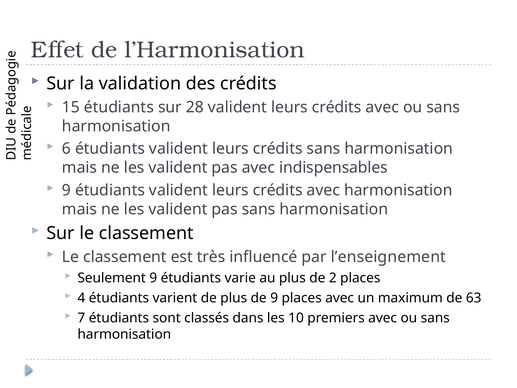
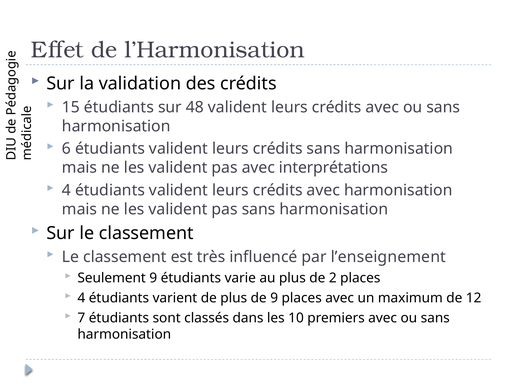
28: 28 -> 48
indispensables: indispensables -> interprétations
9 at (66, 190): 9 -> 4
63: 63 -> 12
